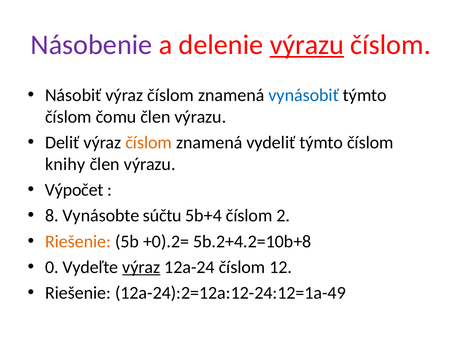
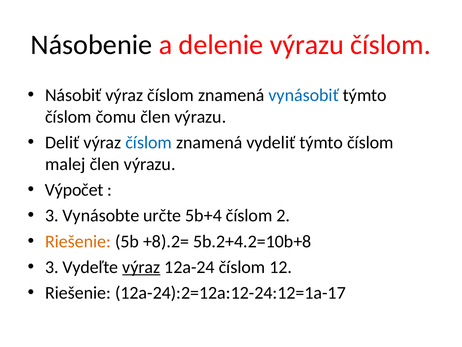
Násobenie colour: purple -> black
výrazu at (307, 45) underline: present -> none
číslom at (149, 142) colour: orange -> blue
knihy: knihy -> malej
8 at (52, 215): 8 -> 3
súčtu: súčtu -> určte
+0).2=: +0).2= -> +8).2=
0 at (52, 267): 0 -> 3
12a-24):2=12a:12-24:12=1a-49: 12a-24):2=12a:12-24:12=1a-49 -> 12a-24):2=12a:12-24:12=1a-17
